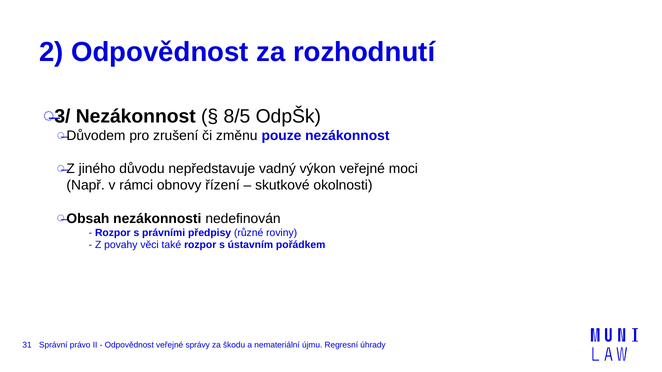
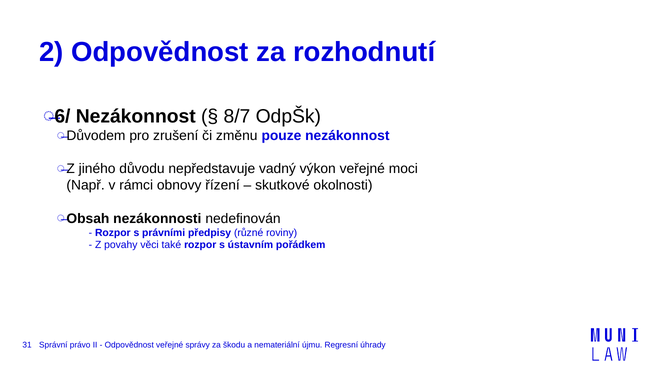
3/: 3/ -> 6/
8/5: 8/5 -> 8/7
